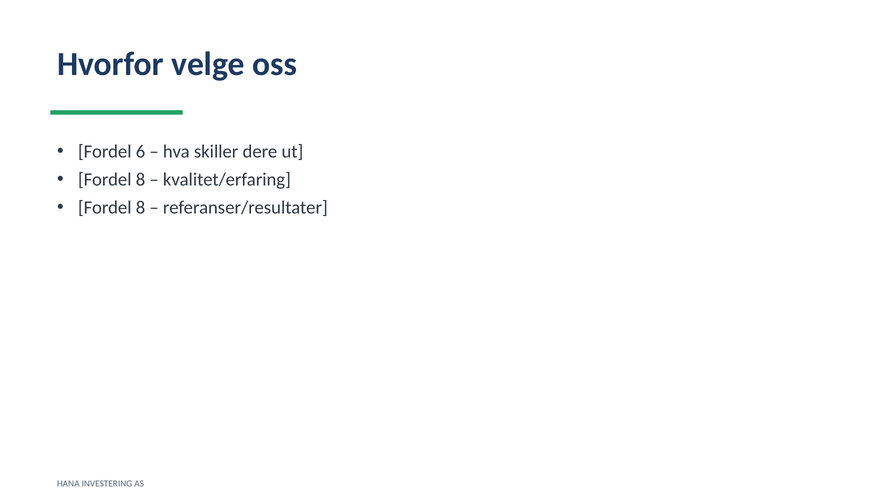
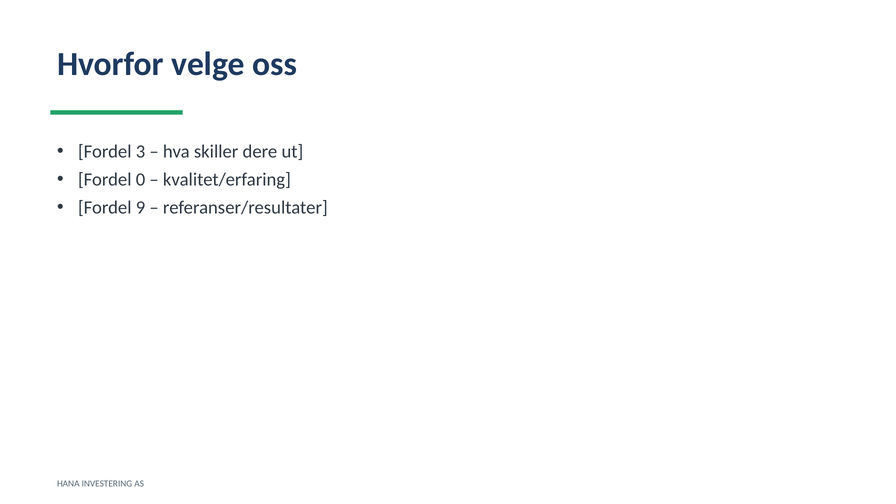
6: 6 -> 3
8 at (141, 180): 8 -> 0
8 at (141, 208): 8 -> 9
